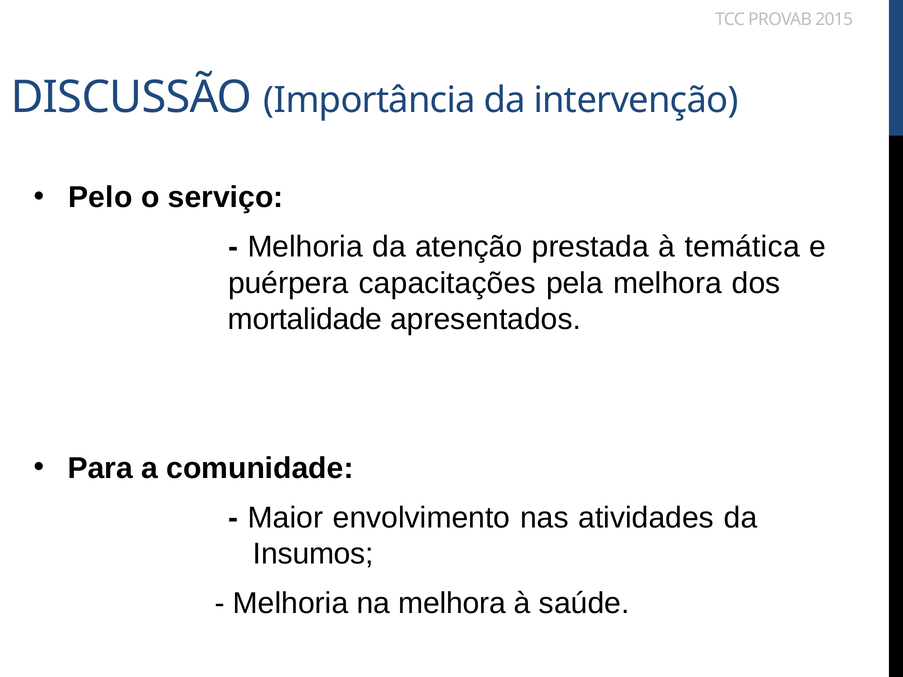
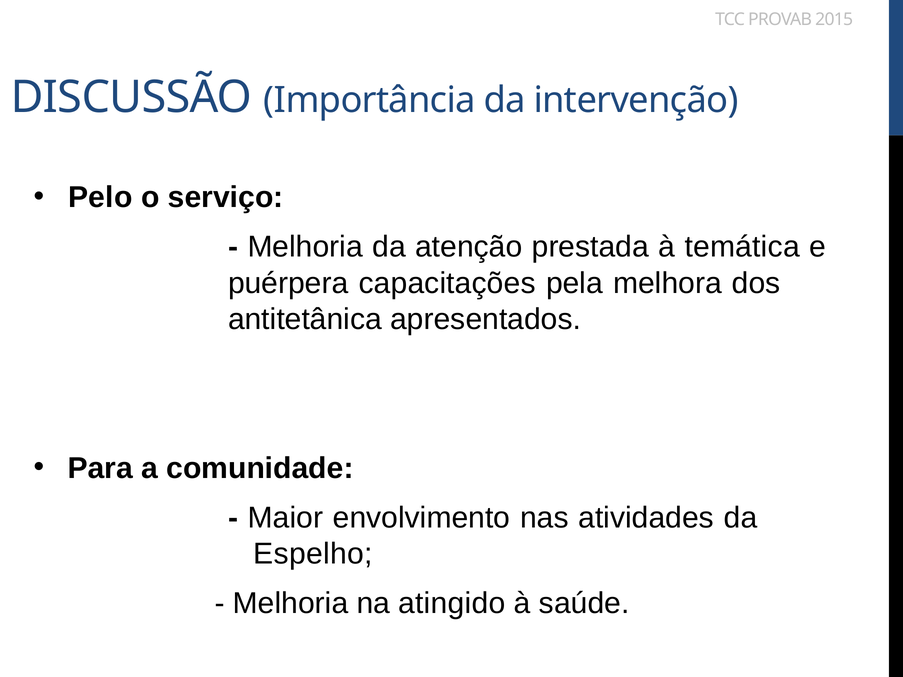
mortalidade: mortalidade -> antitetânica
Insumos: Insumos -> Espelho
na melhora: melhora -> atingido
